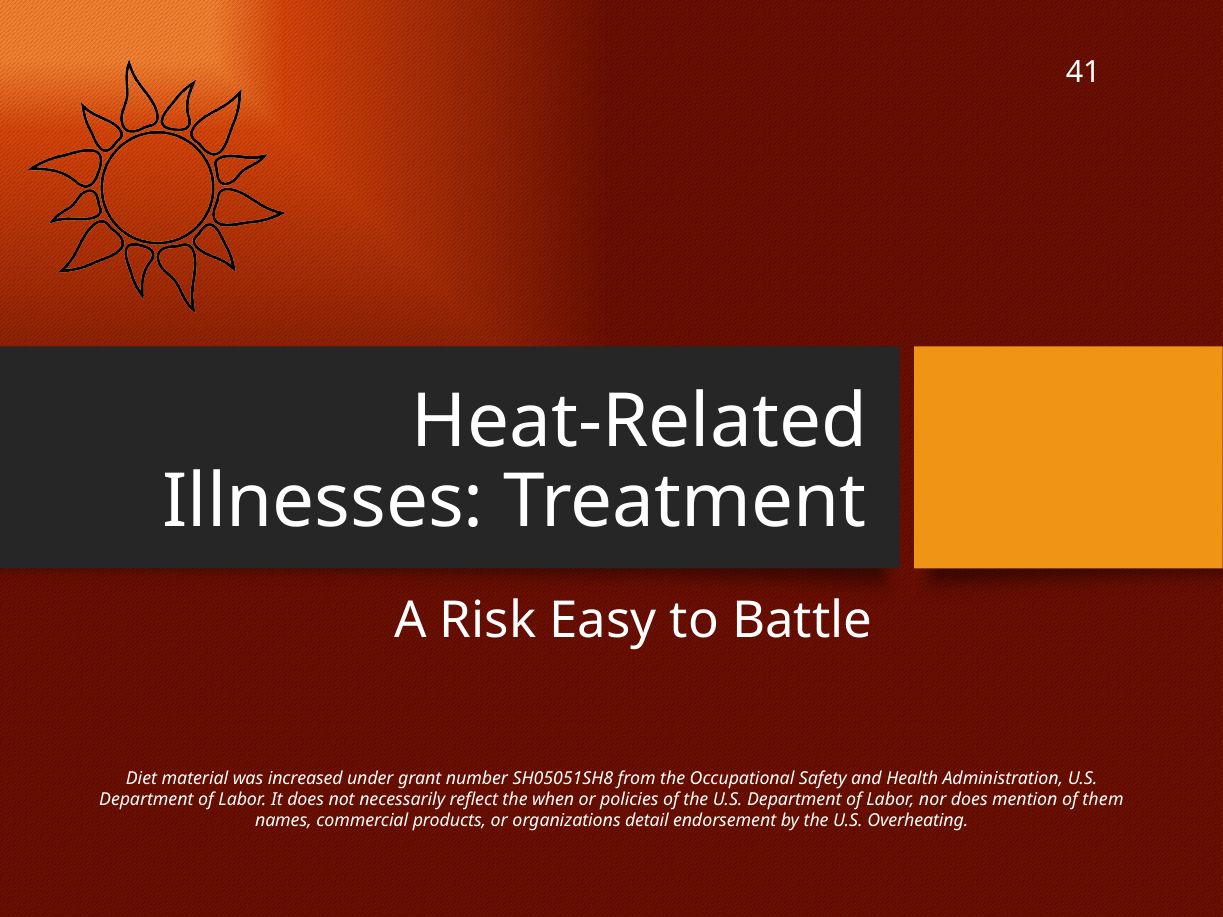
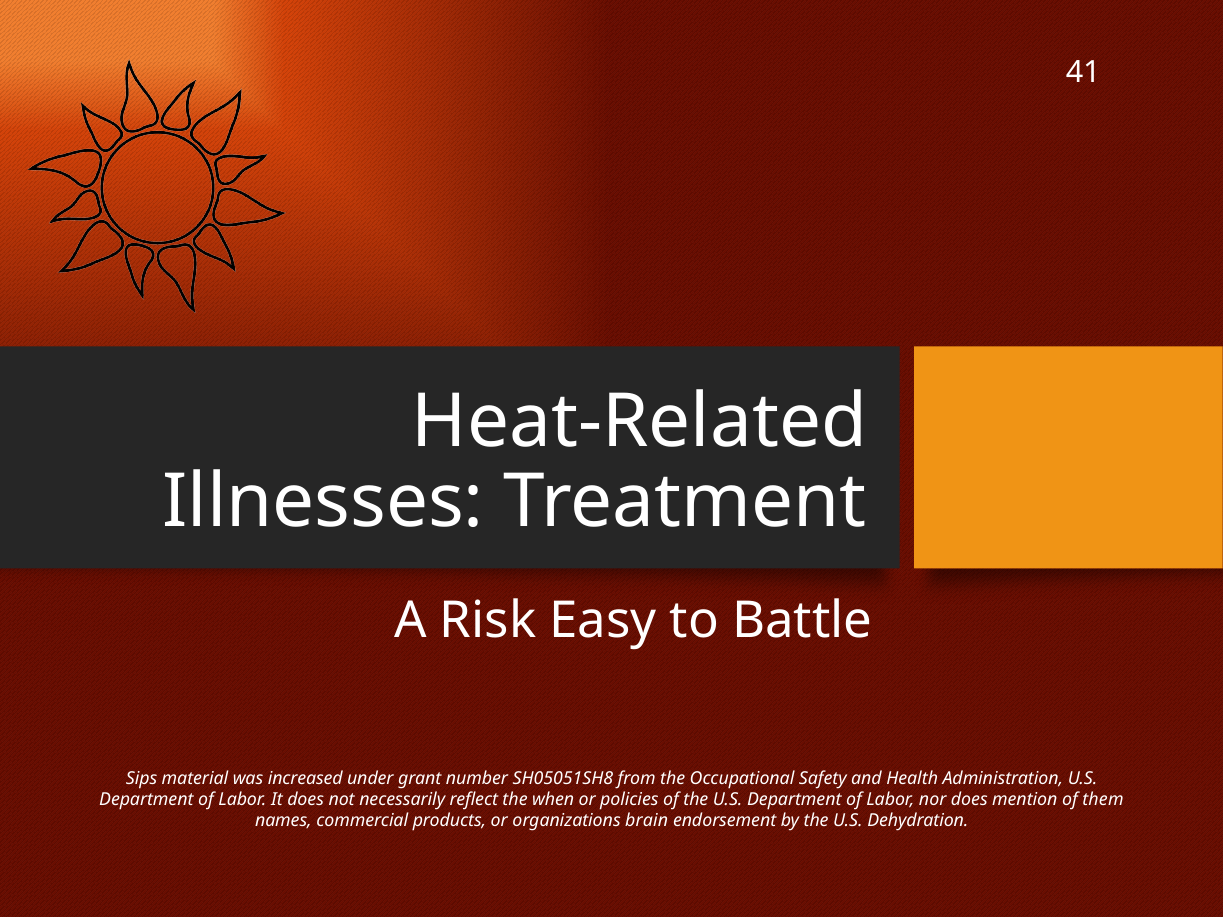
Diet: Diet -> Sips
detail: detail -> brain
Overheating: Overheating -> Dehydration
